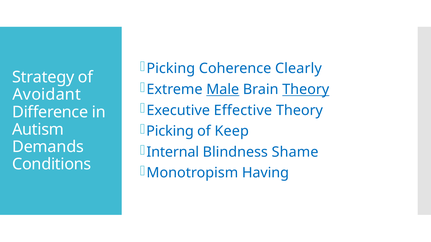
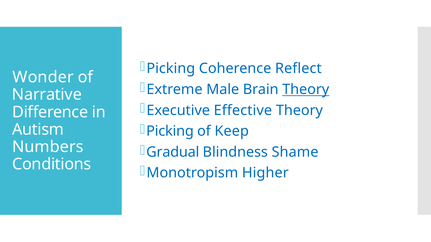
Clearly: Clearly -> Reflect
Strategy: Strategy -> Wonder
Male underline: present -> none
Avoidant: Avoidant -> Narrative
Demands: Demands -> Numbers
Internal: Internal -> Gradual
Having: Having -> Higher
